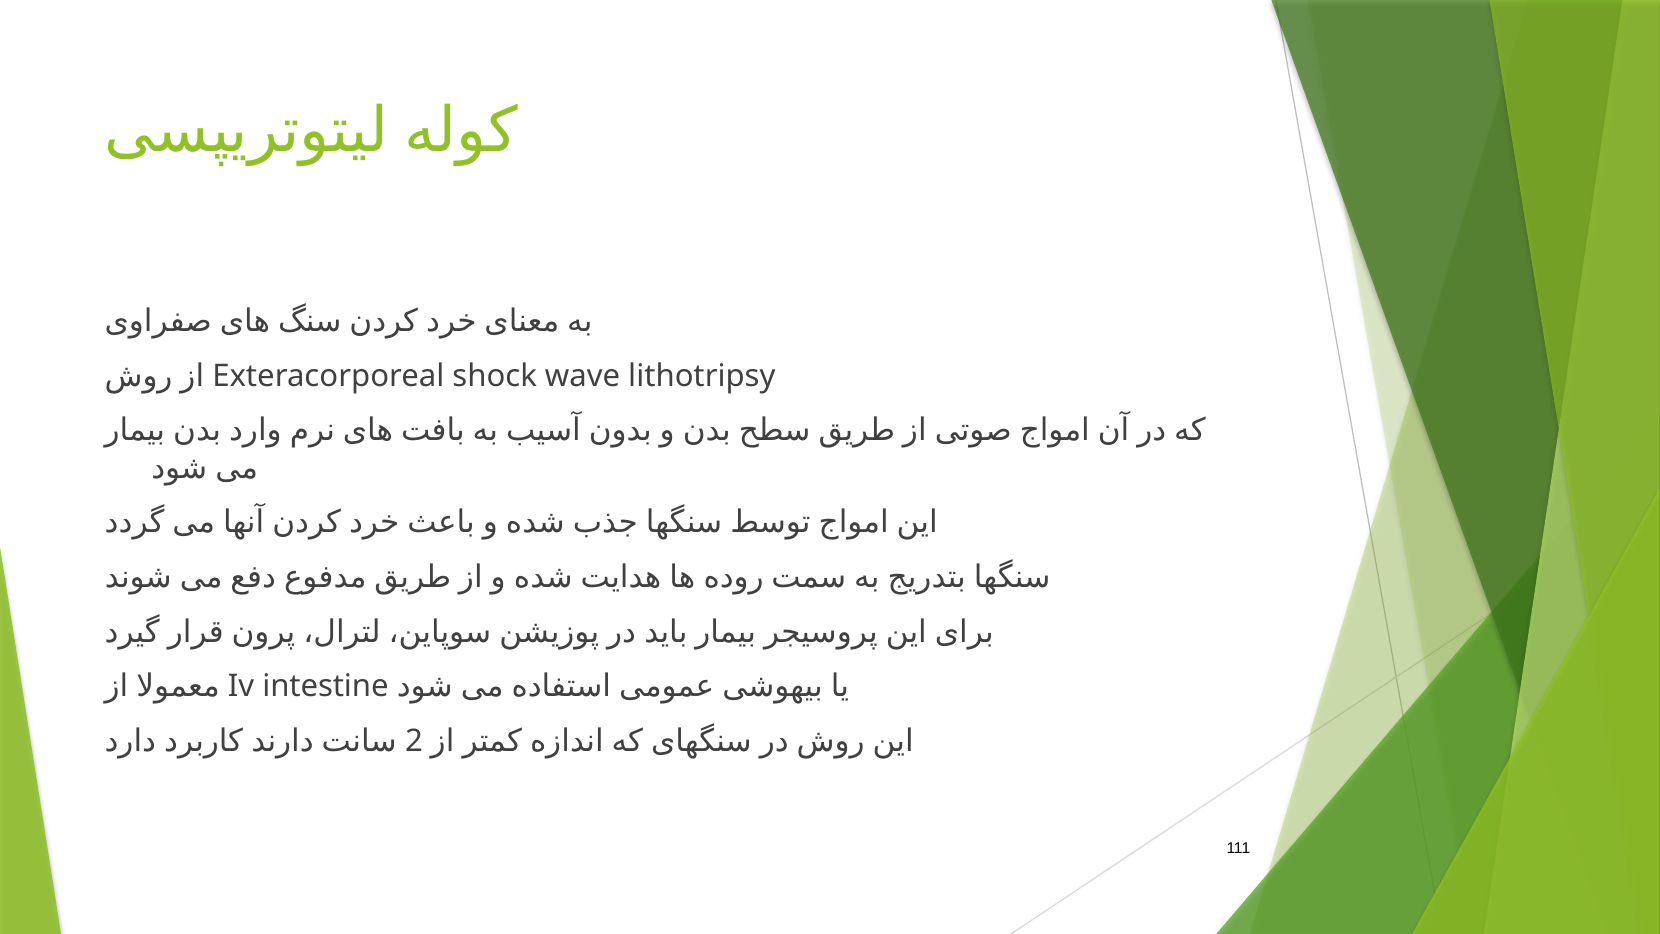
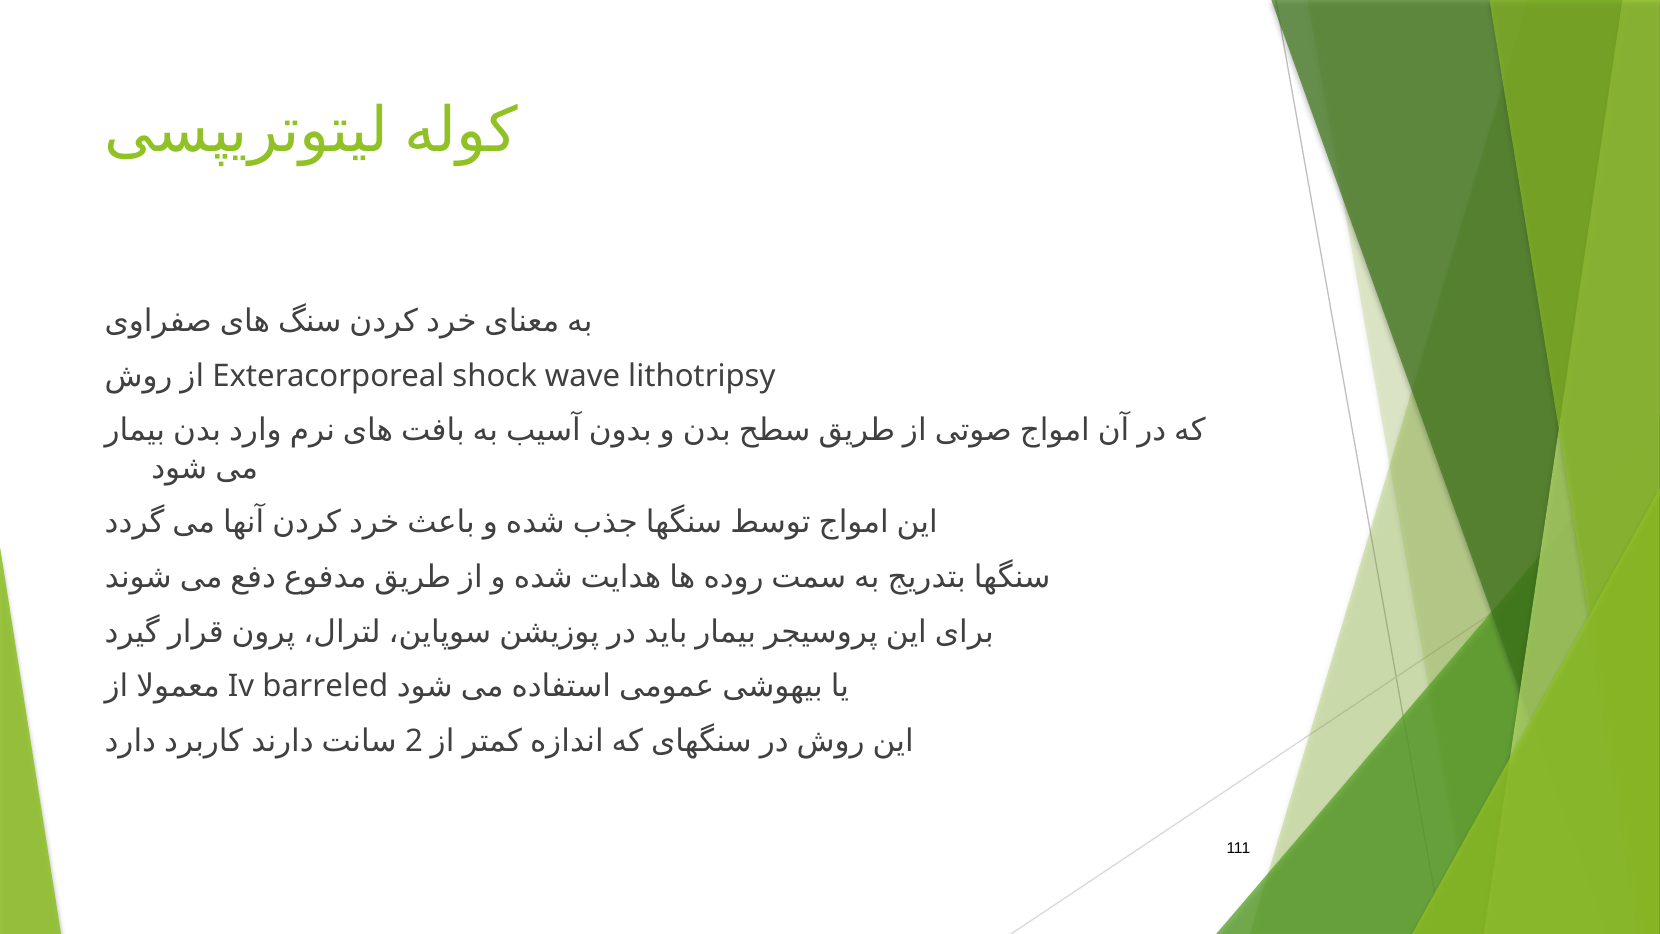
intestine: intestine -> barreled
